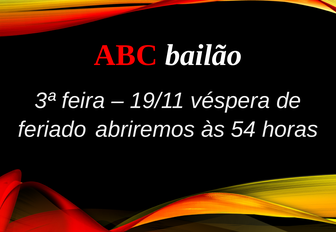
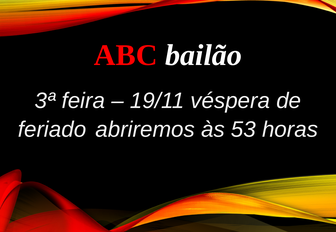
54: 54 -> 53
